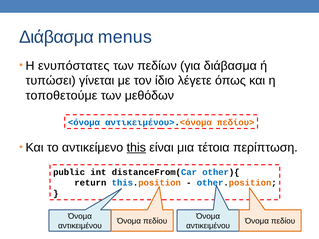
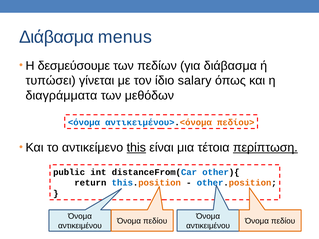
ενυπόστατες: ενυπόστατες -> δεσμεύσουμε
λέγετε: λέγετε -> salary
τοποθετούμε: τοποθετούμε -> διαγράμματα
περίπτωση underline: none -> present
